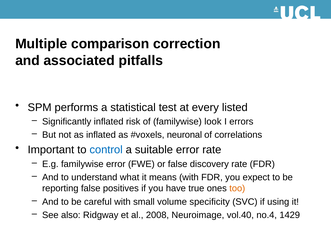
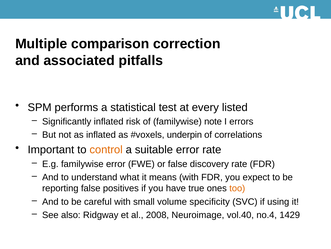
look: look -> note
neuronal: neuronal -> underpin
control colour: blue -> orange
